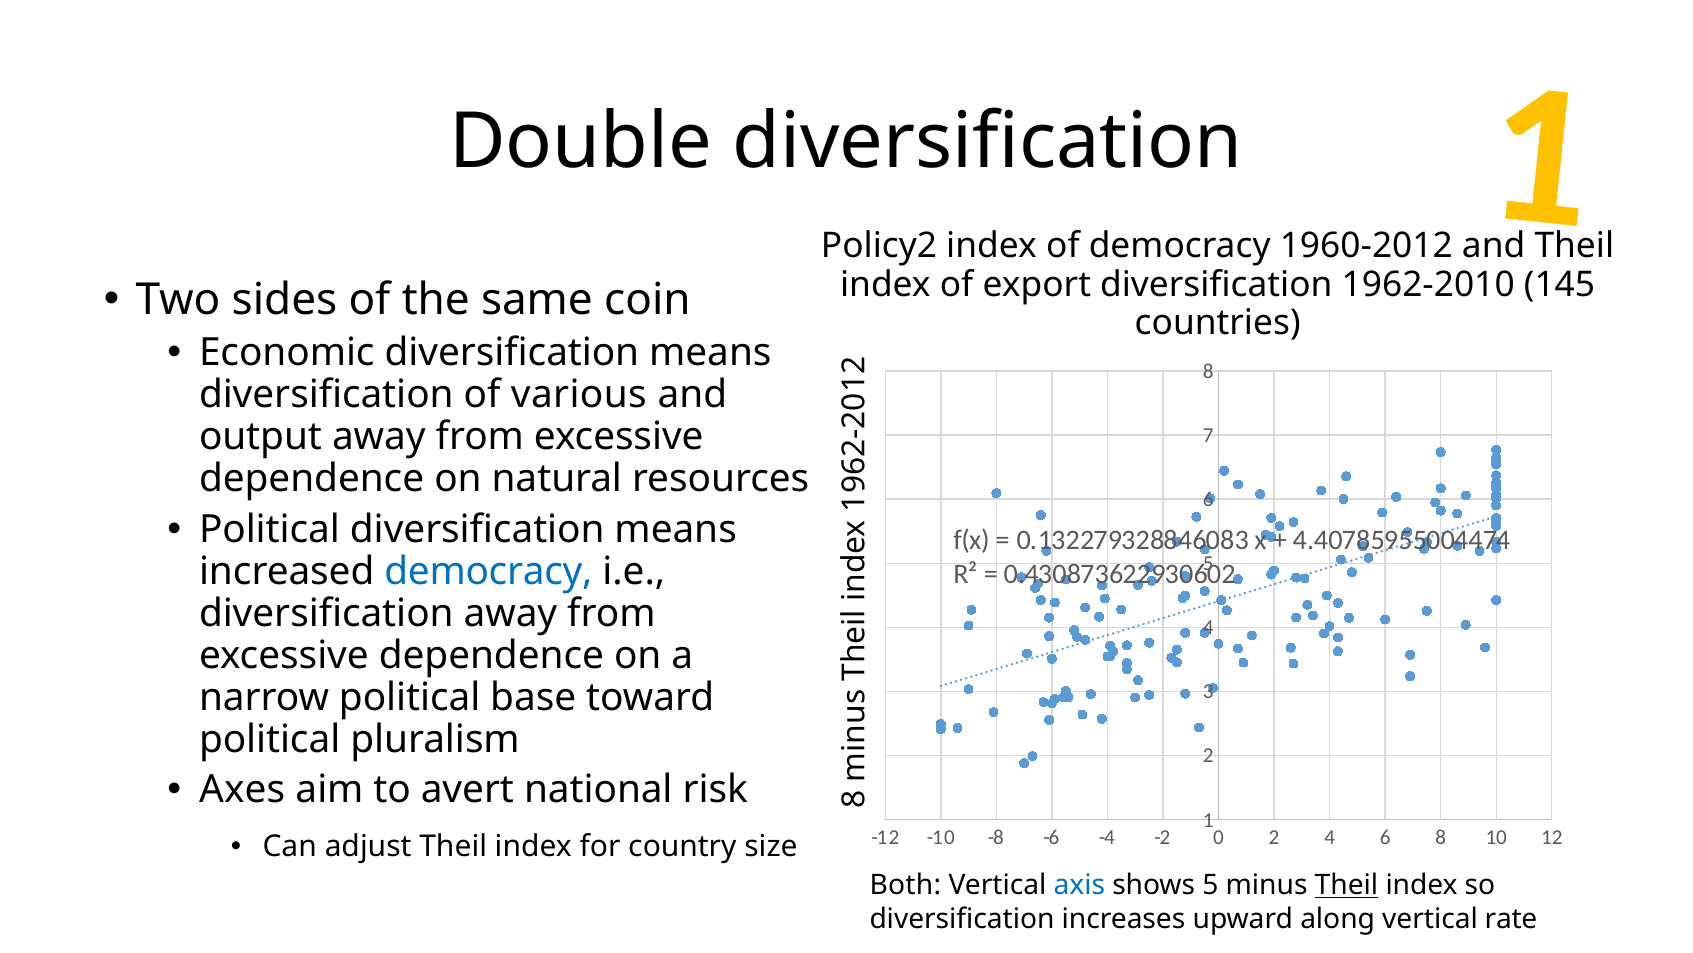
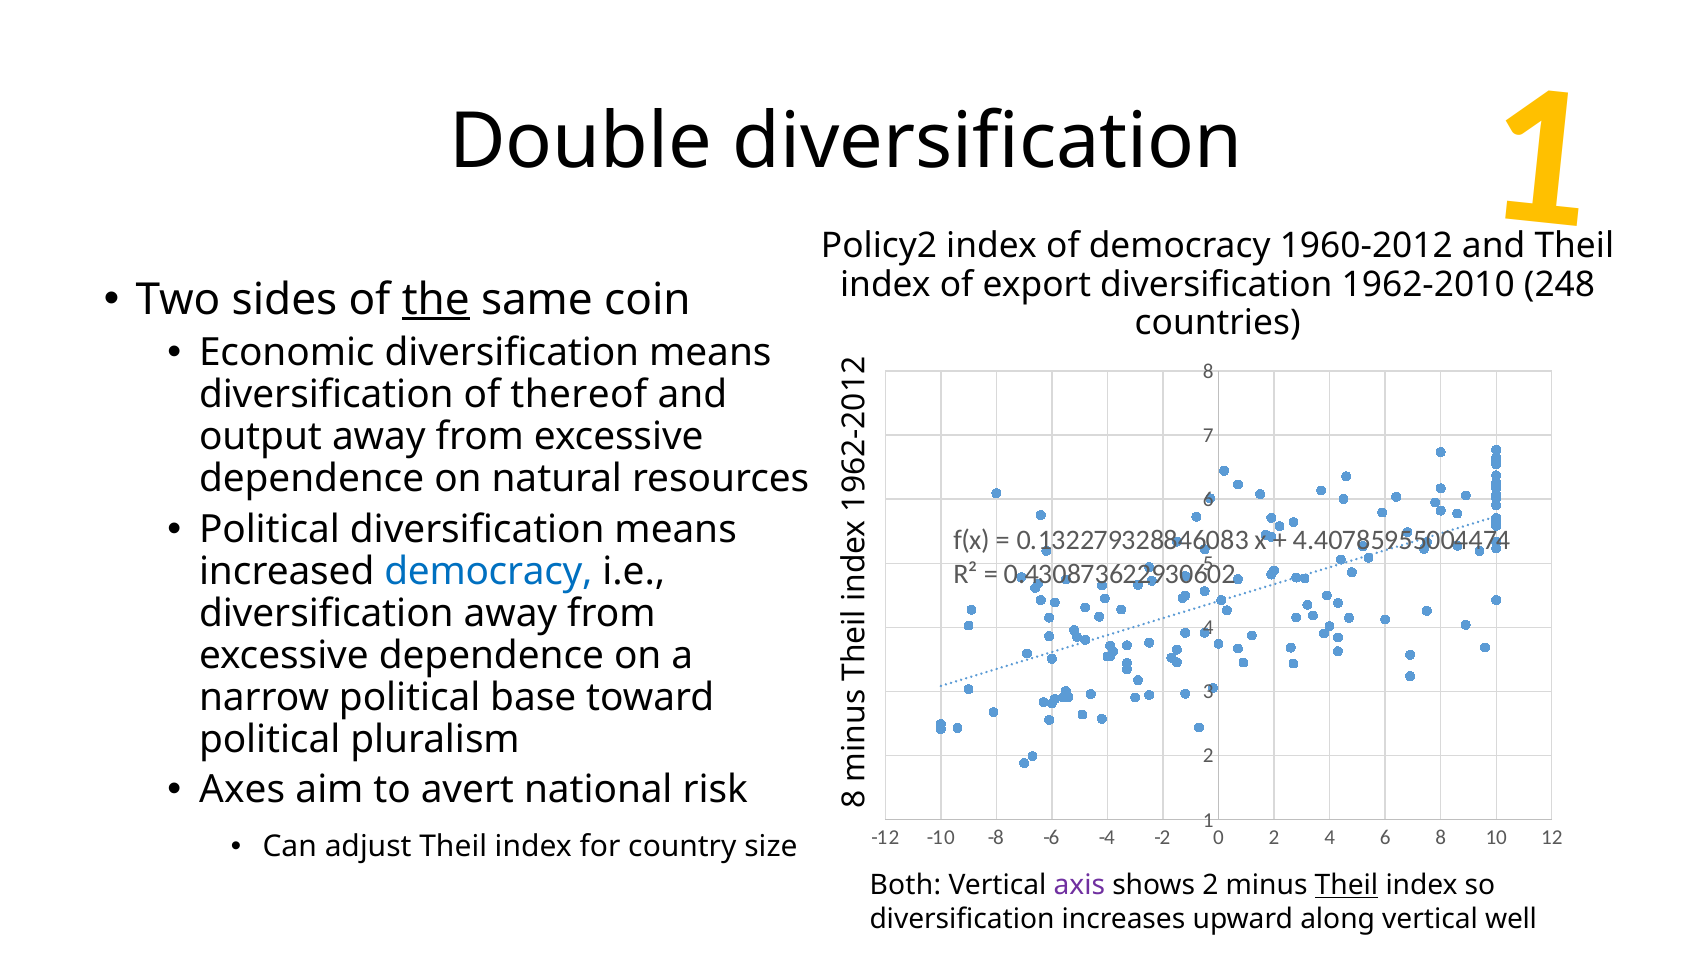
145: 145 -> 248
the underline: none -> present
various: various -> thereof
axis colour: blue -> purple
shows 5: 5 -> 2
rate: rate -> well
